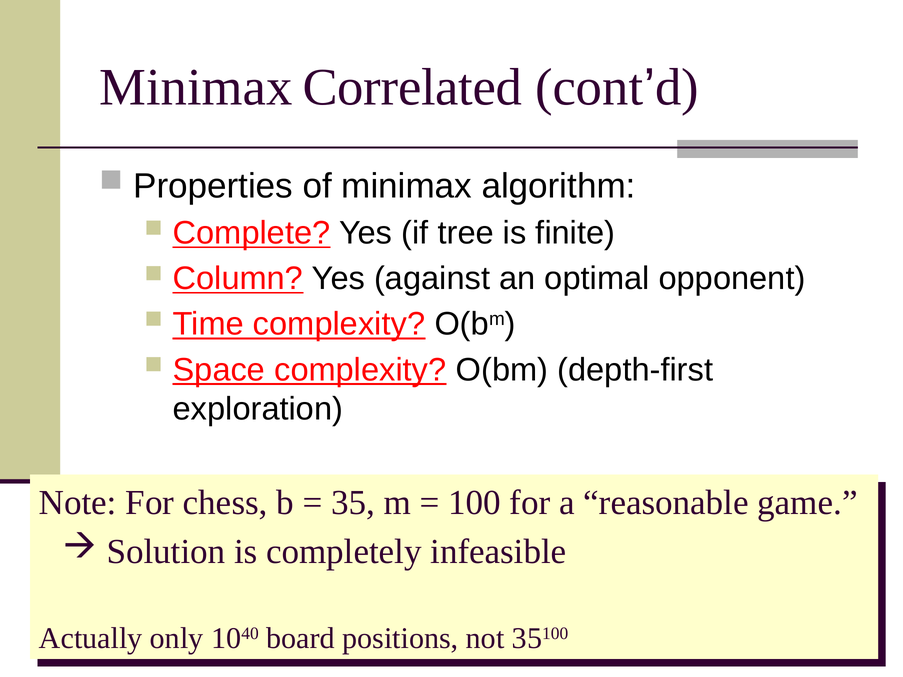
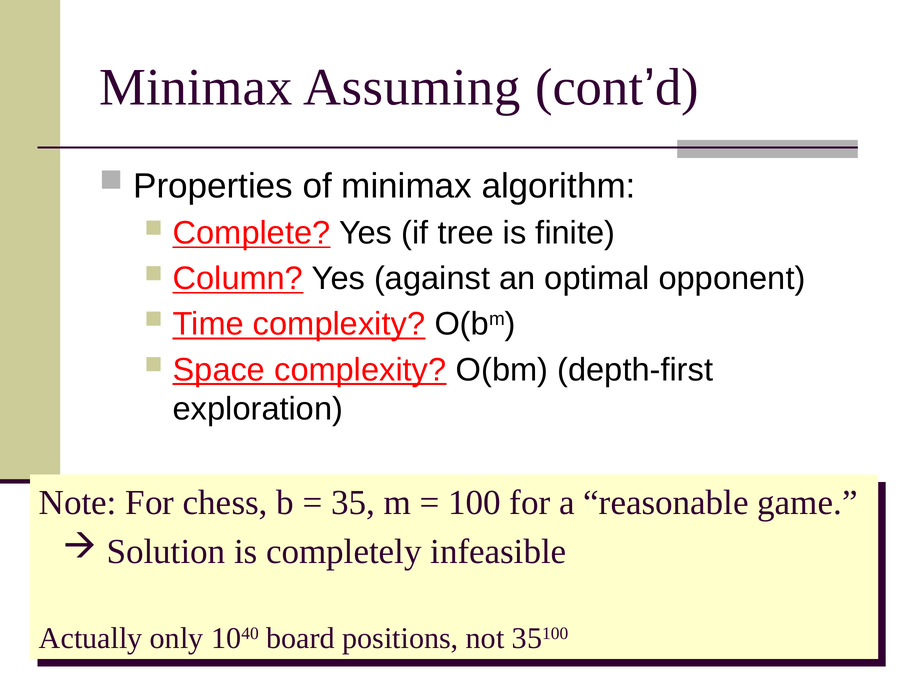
Correlated: Correlated -> Assuming
